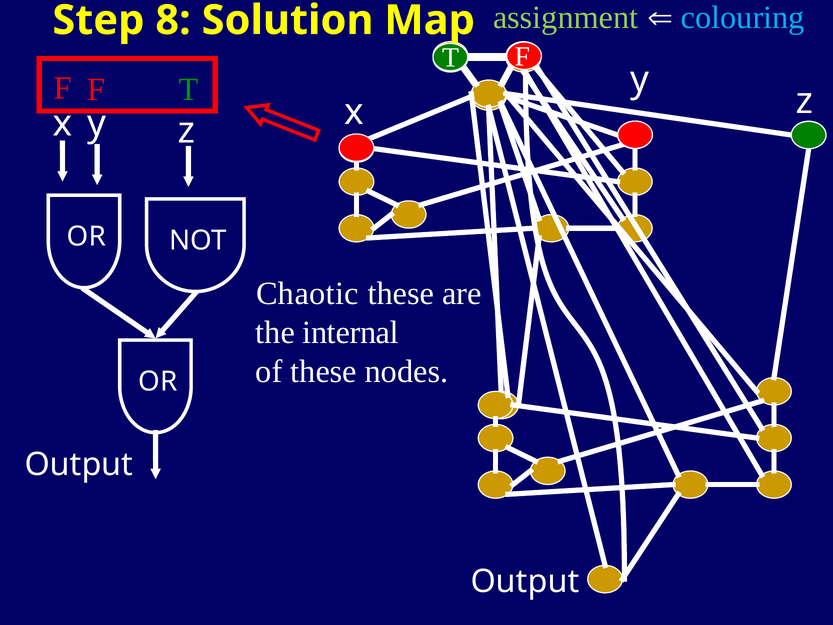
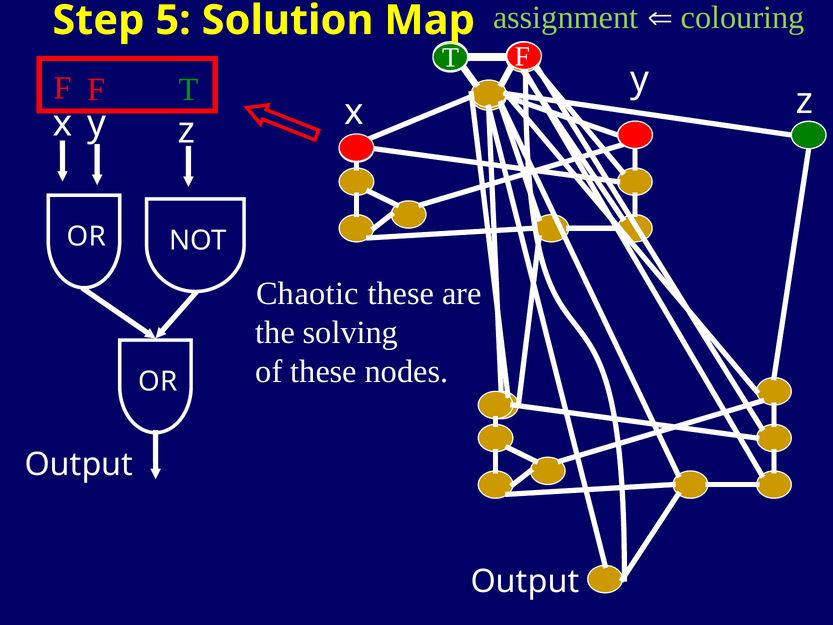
8: 8 -> 5
colouring colour: light blue -> light green
internal: internal -> solving
